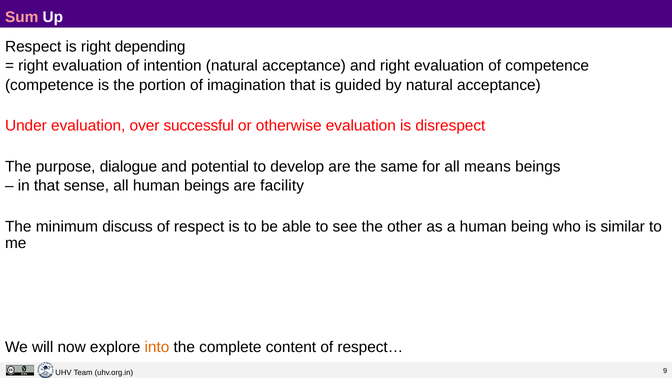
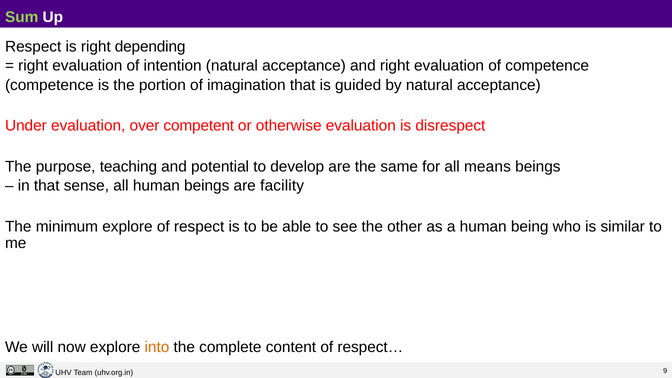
Sum colour: pink -> light green
successful: successful -> competent
dialogue: dialogue -> teaching
minimum discuss: discuss -> explore
